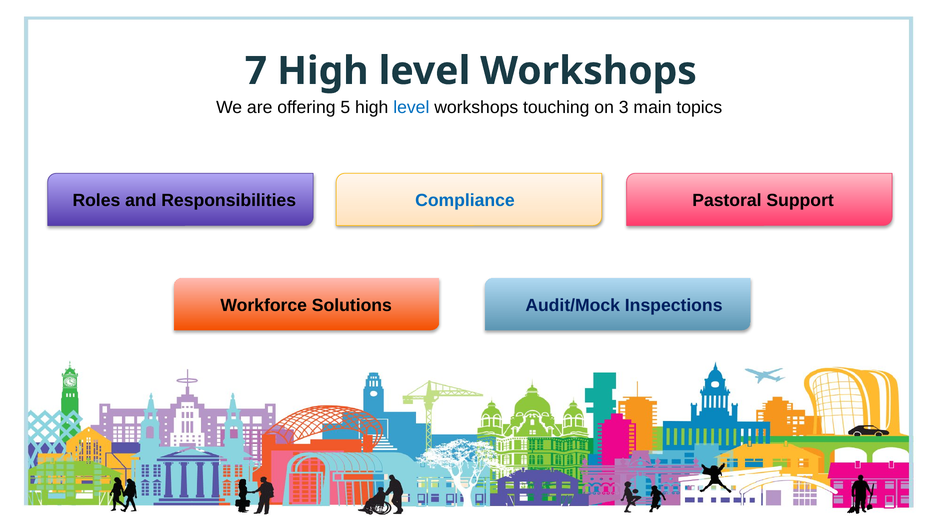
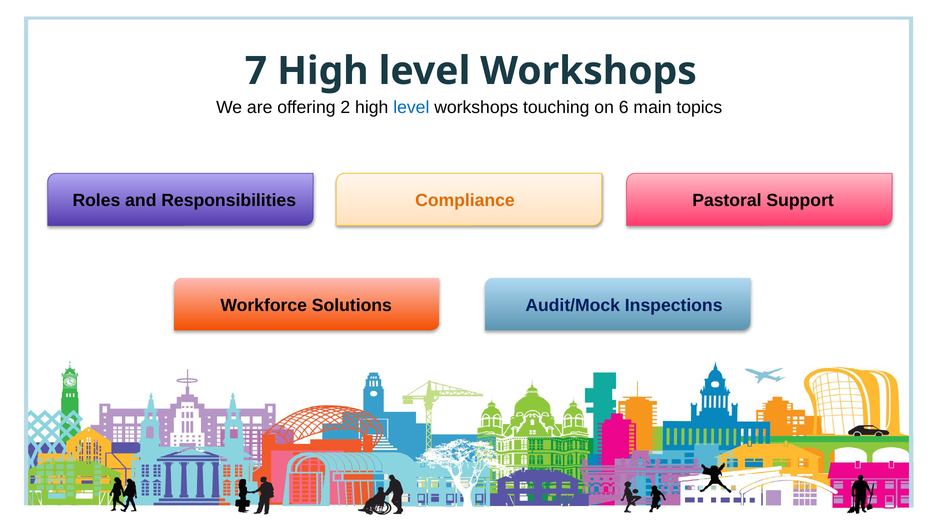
5: 5 -> 2
3: 3 -> 6
Compliance colour: blue -> orange
